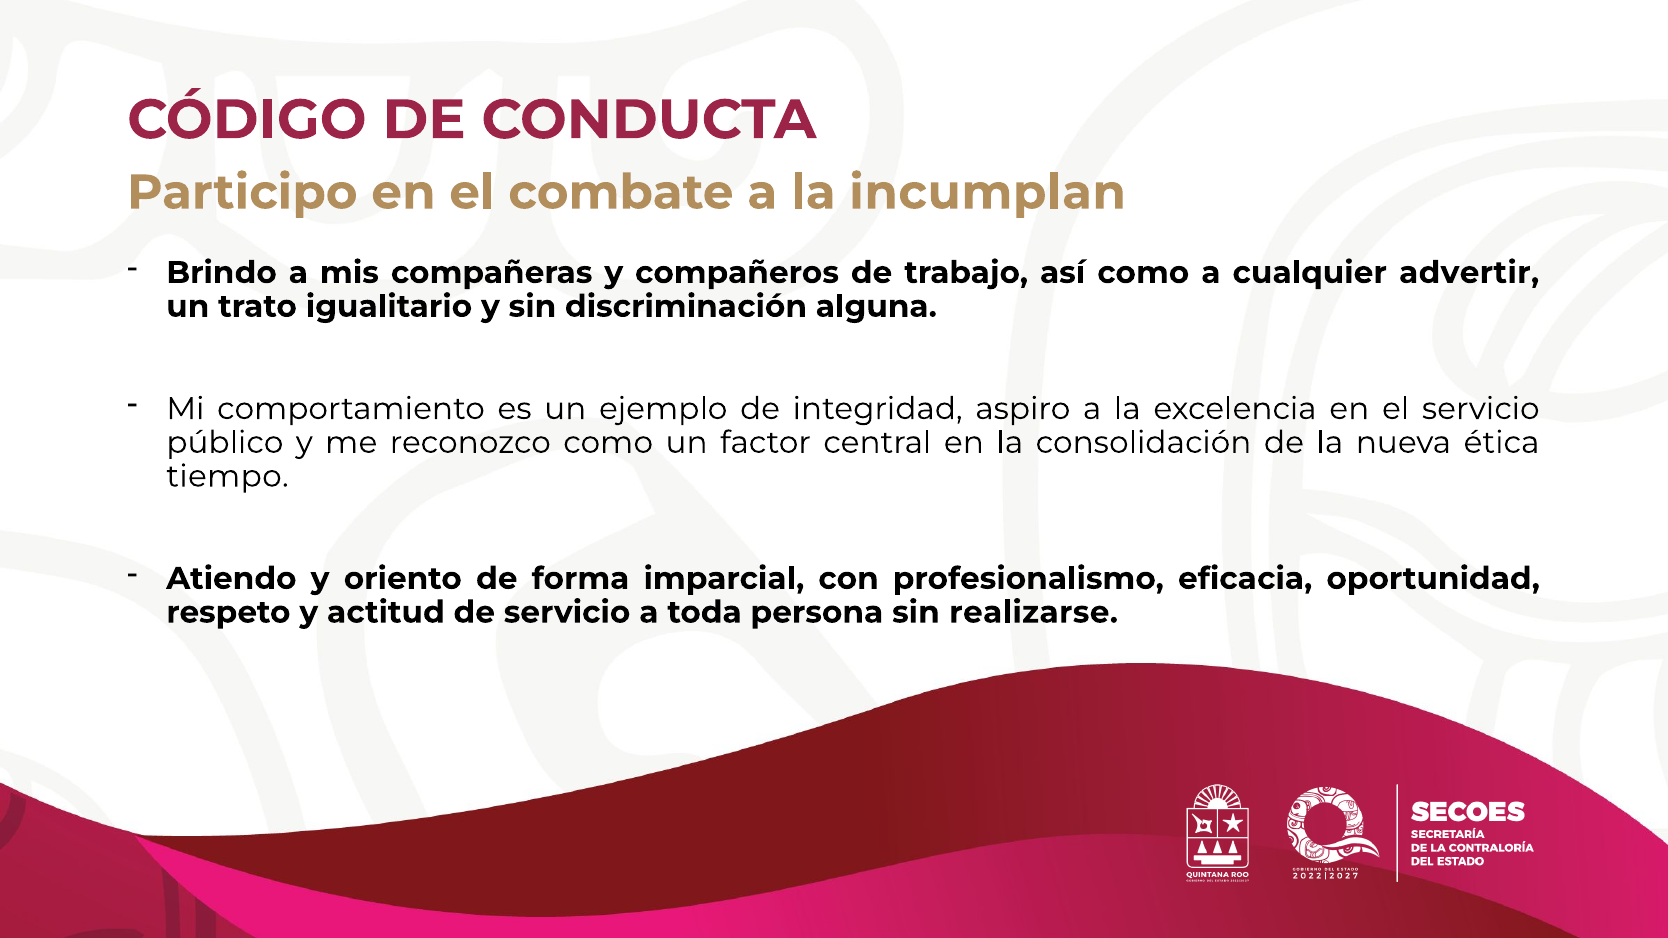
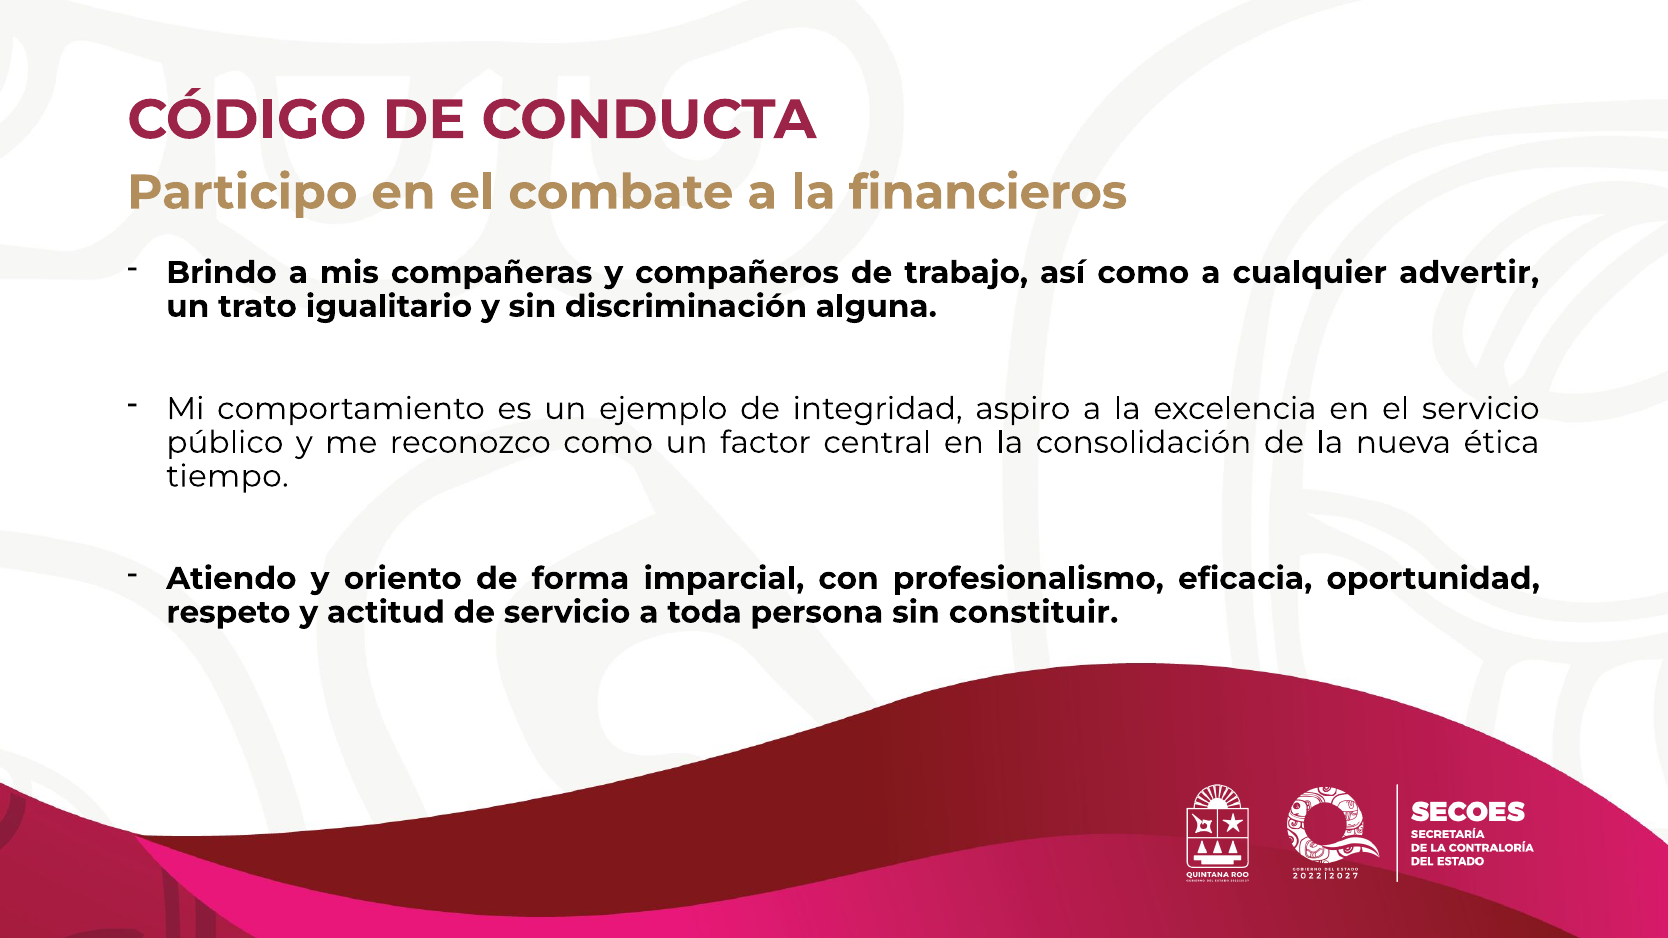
incumplan: incumplan -> financieros
realizarse: realizarse -> constituir
